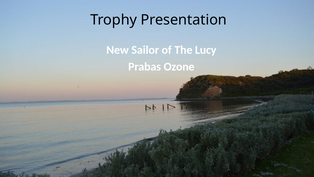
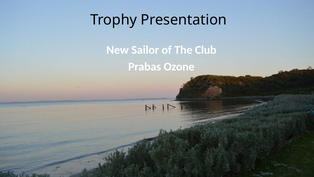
Lucy: Lucy -> Club
